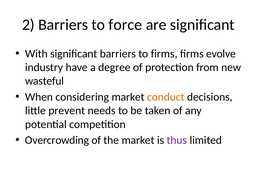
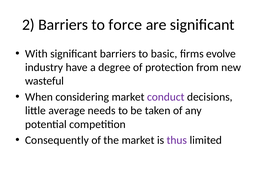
to firms: firms -> basic
conduct colour: orange -> purple
prevent: prevent -> average
Overcrowding: Overcrowding -> Consequently
